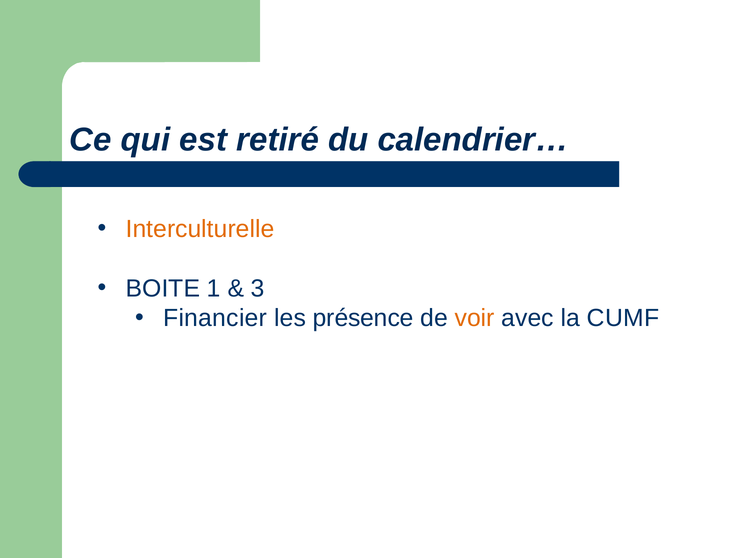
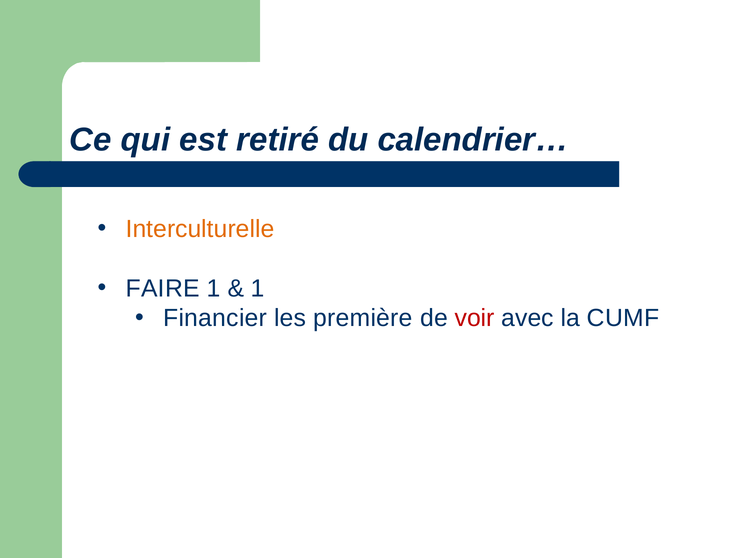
BOITE: BOITE -> FAIRE
3 at (258, 288): 3 -> 1
présence: présence -> première
voir colour: orange -> red
